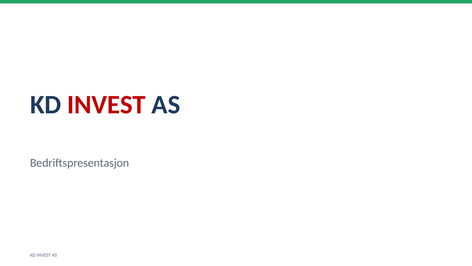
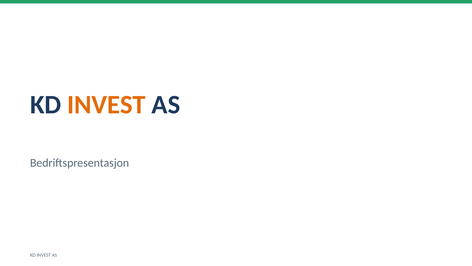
INVEST at (106, 105) colour: red -> orange
